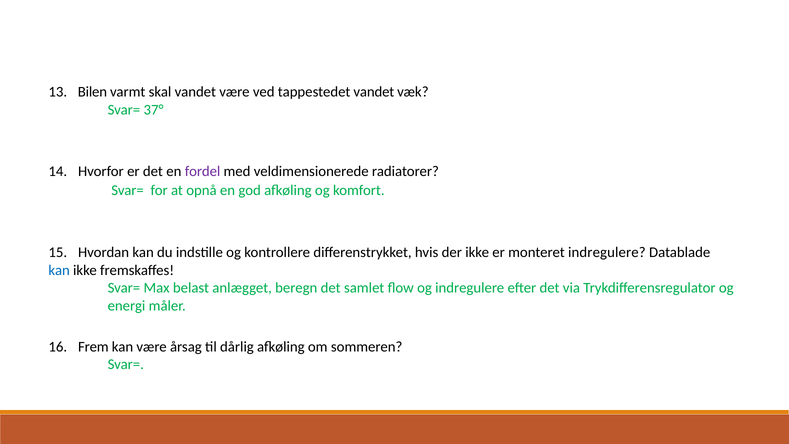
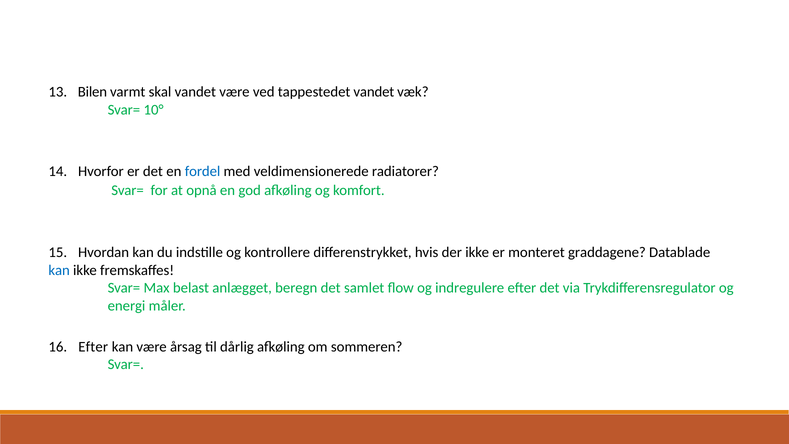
37°: 37° -> 10°
fordel colour: purple -> blue
monteret indregulere: indregulere -> graddagene
16 Frem: Frem -> Efter
